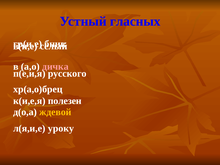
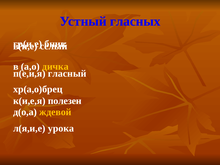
дичка colour: pink -> yellow
русского: русского -> гласный
уроку: уроку -> урока
